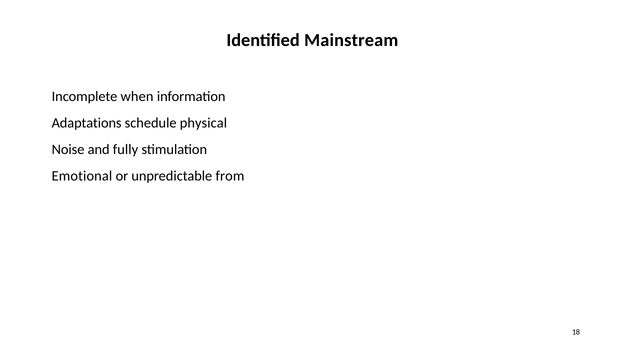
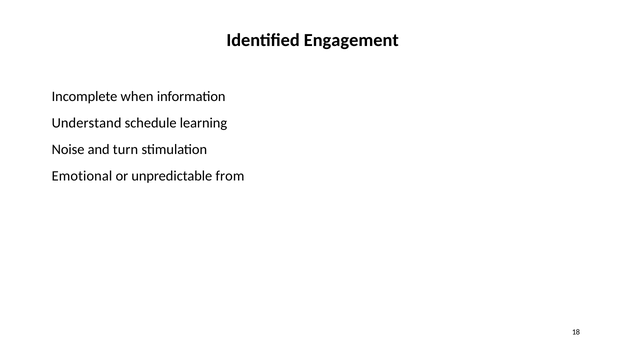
Mainstream: Mainstream -> Engagement
Adaptations: Adaptations -> Understand
physical: physical -> learning
fully: fully -> turn
